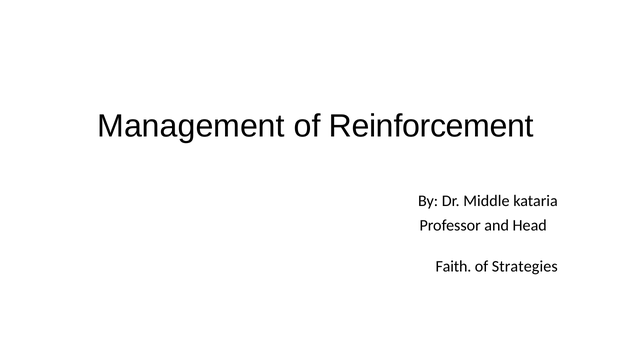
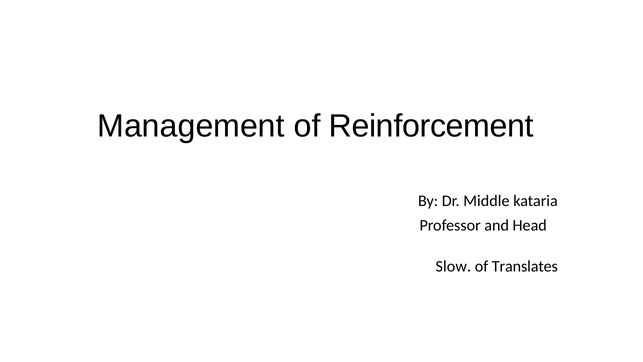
Faith: Faith -> Slow
Strategies: Strategies -> Translates
